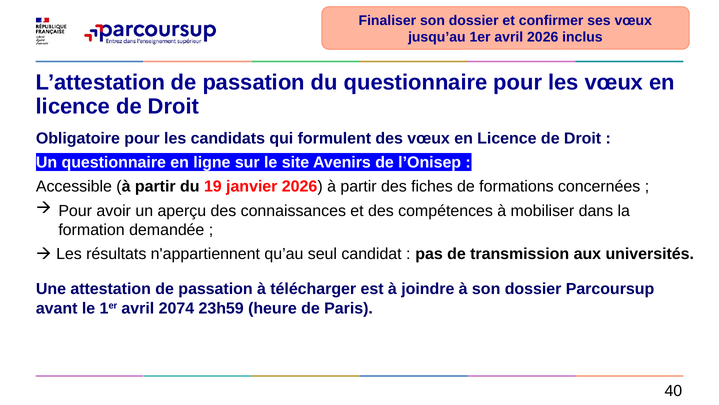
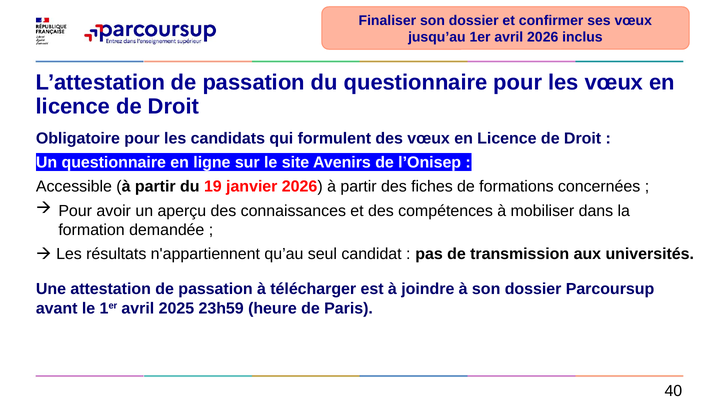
2074: 2074 -> 2025
